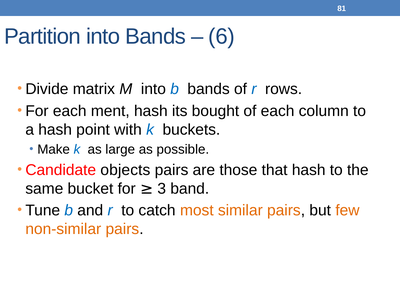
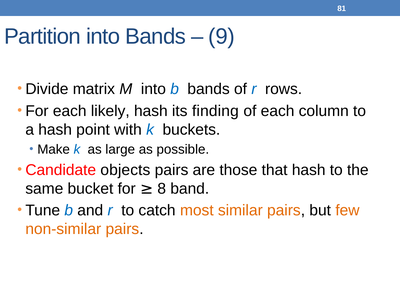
6: 6 -> 9
ment: ment -> likely
bought: bought -> finding
3: 3 -> 8
